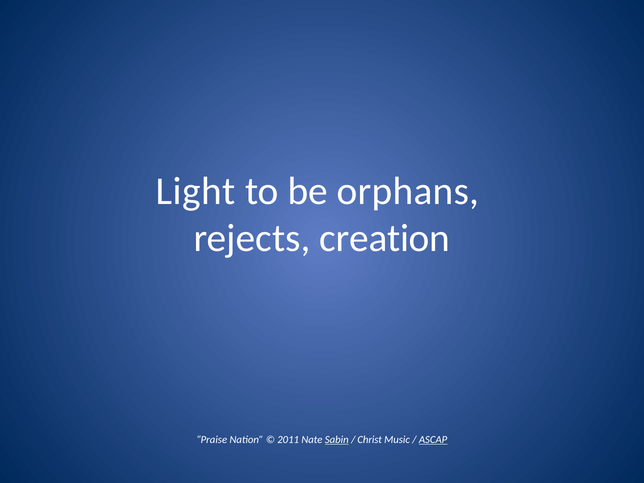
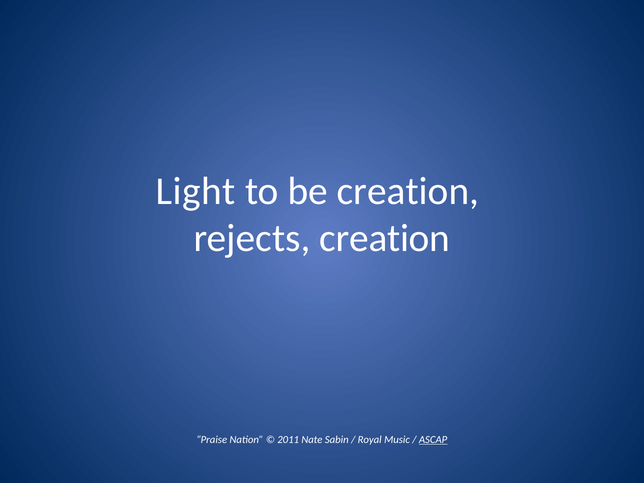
be orphans: orphans -> creation
Sabin underline: present -> none
Christ: Christ -> Royal
